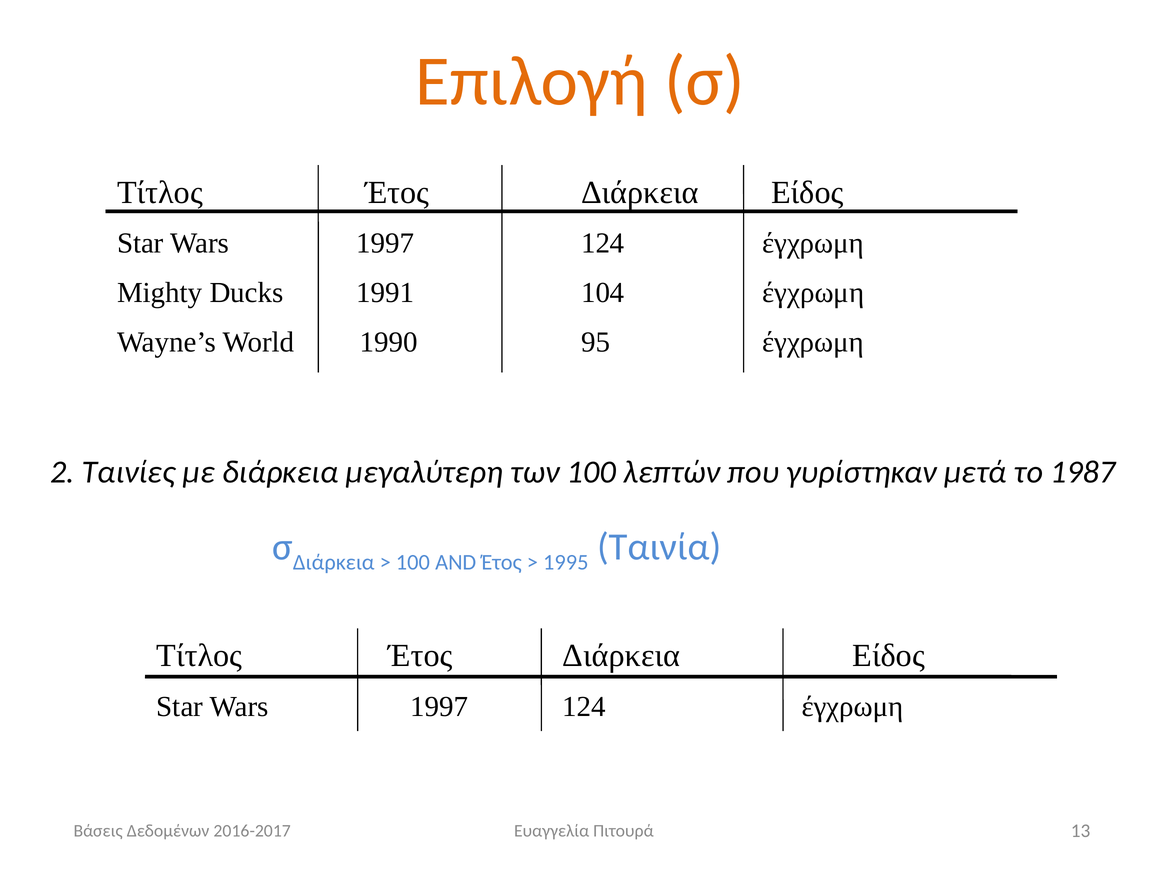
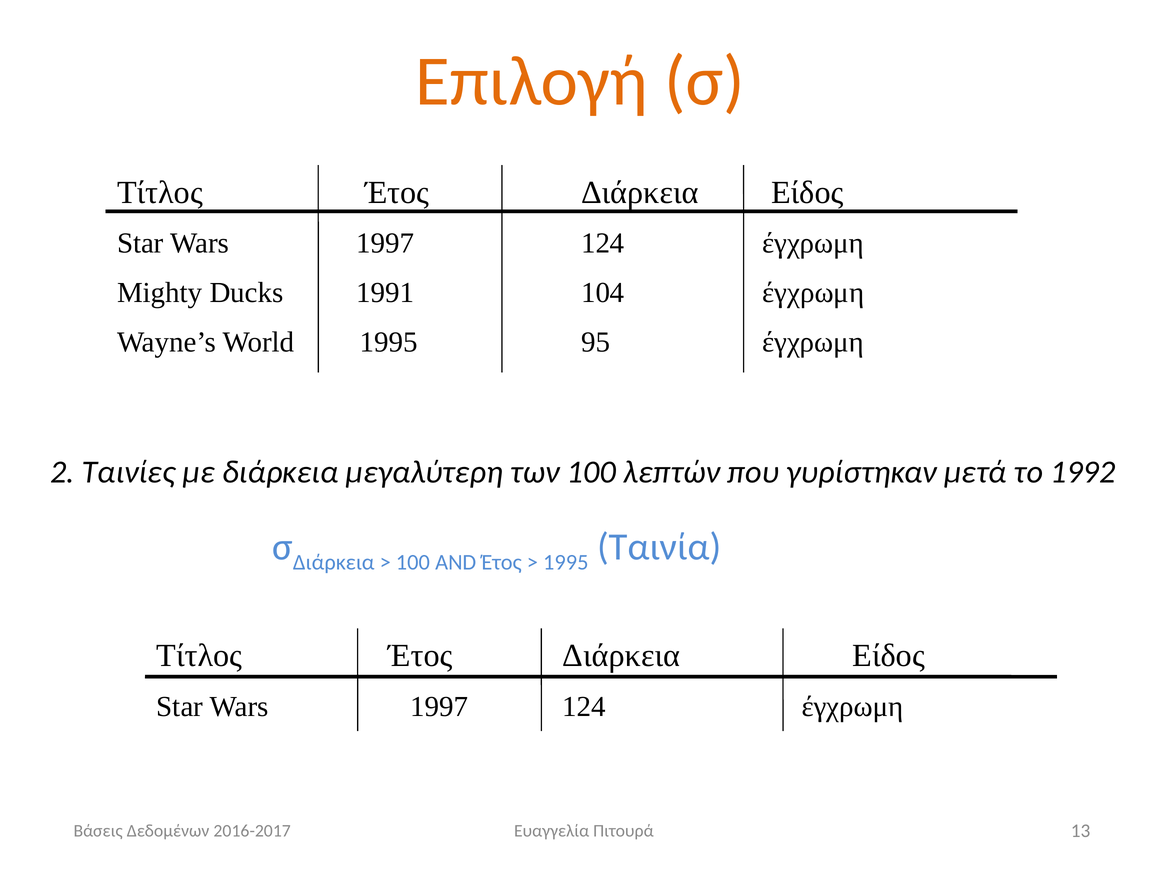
World 1990: 1990 -> 1995
1987: 1987 -> 1992
